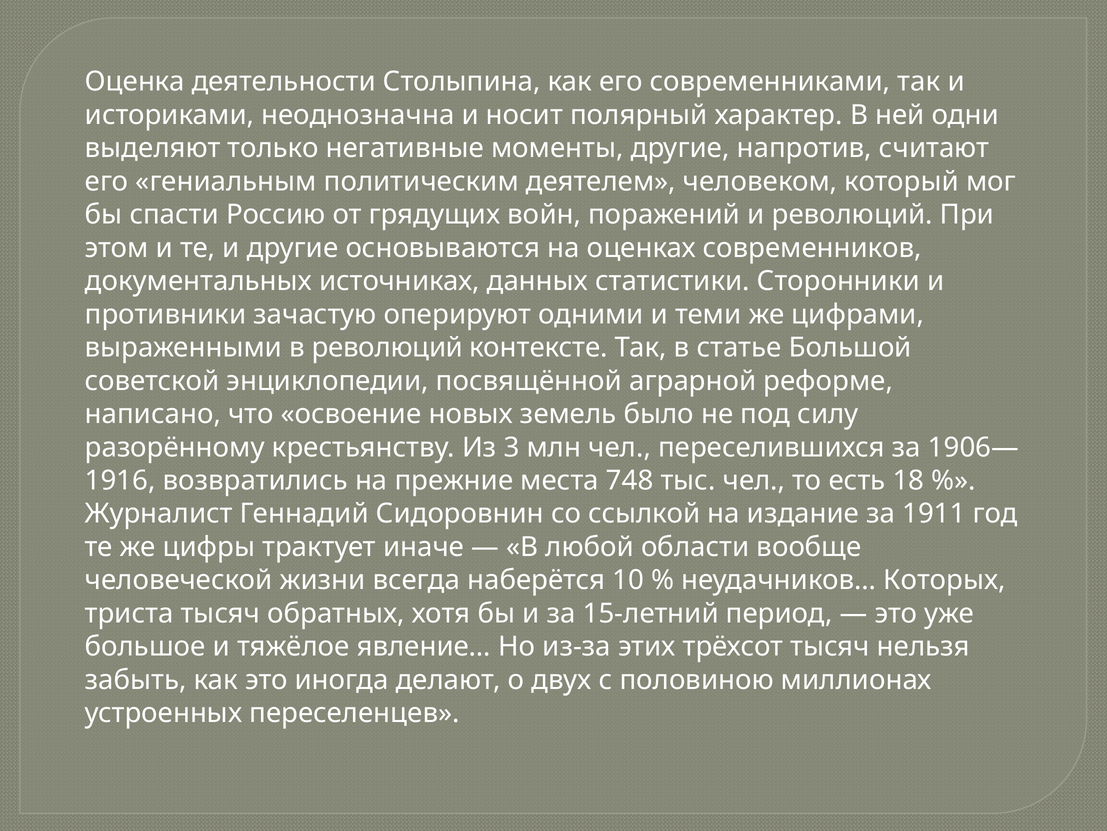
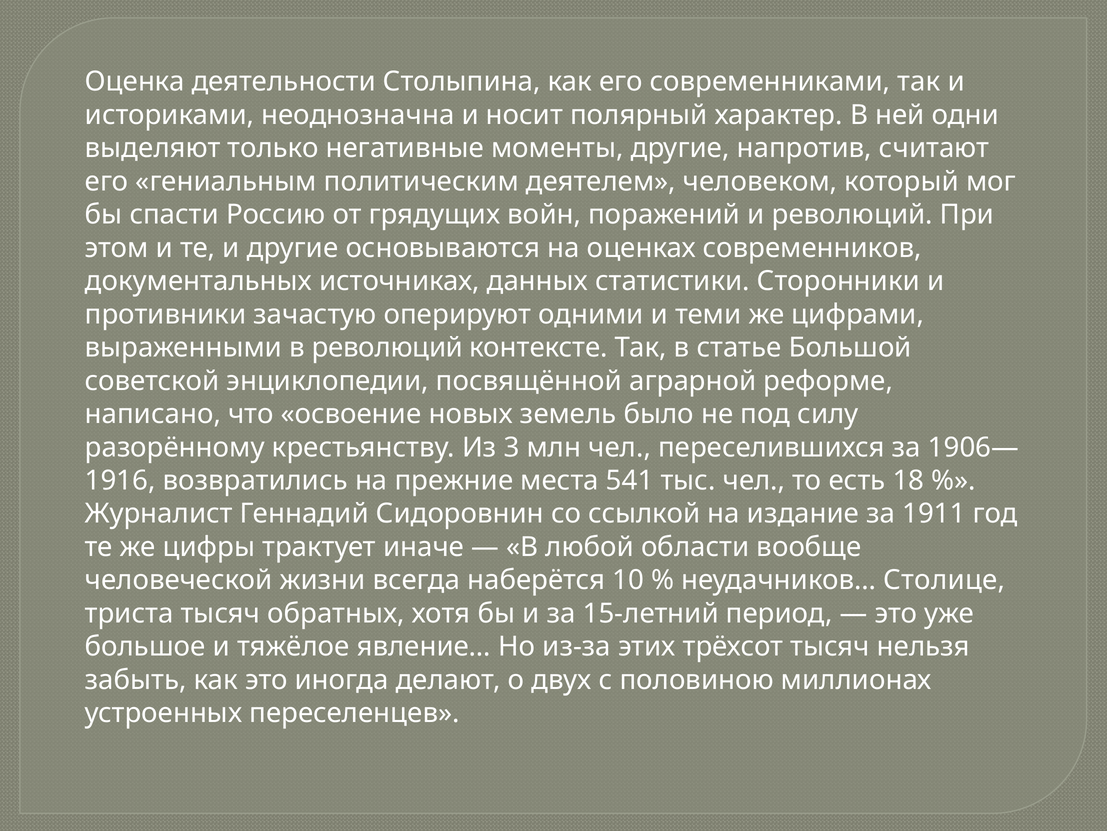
748: 748 -> 541
Которых: Которых -> Столице
